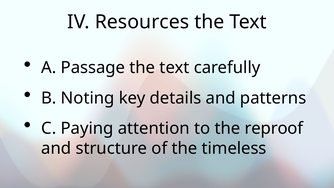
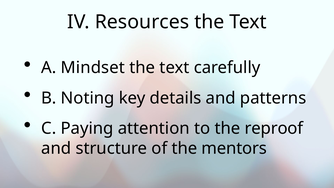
Passage: Passage -> Mindset
timeless: timeless -> mentors
